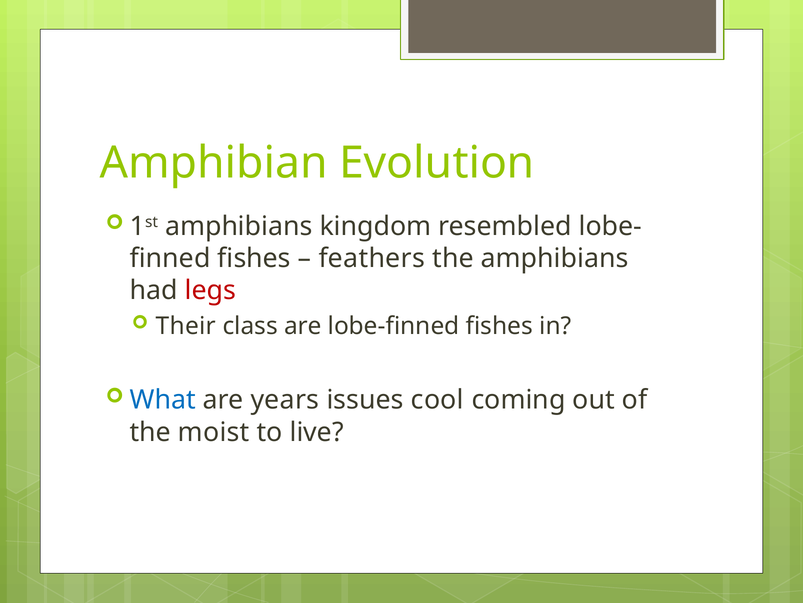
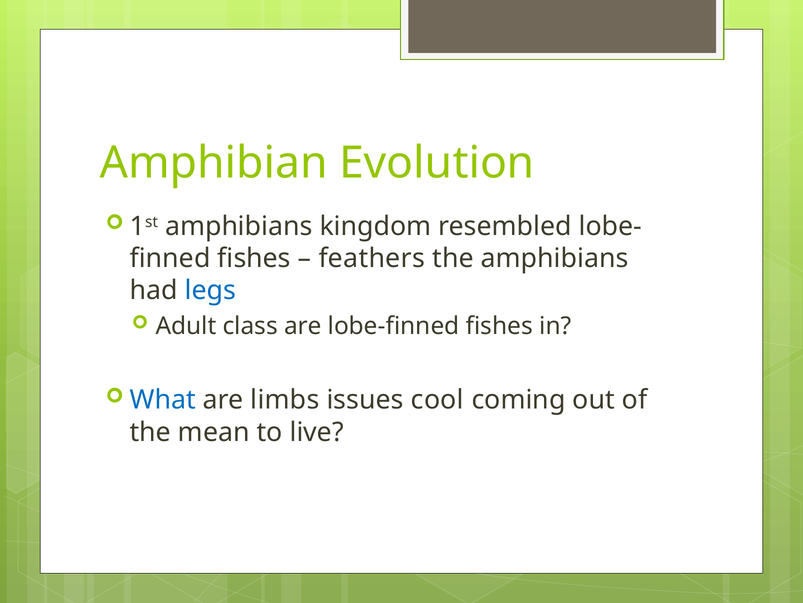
legs colour: red -> blue
Their: Their -> Adult
years: years -> limbs
moist: moist -> mean
